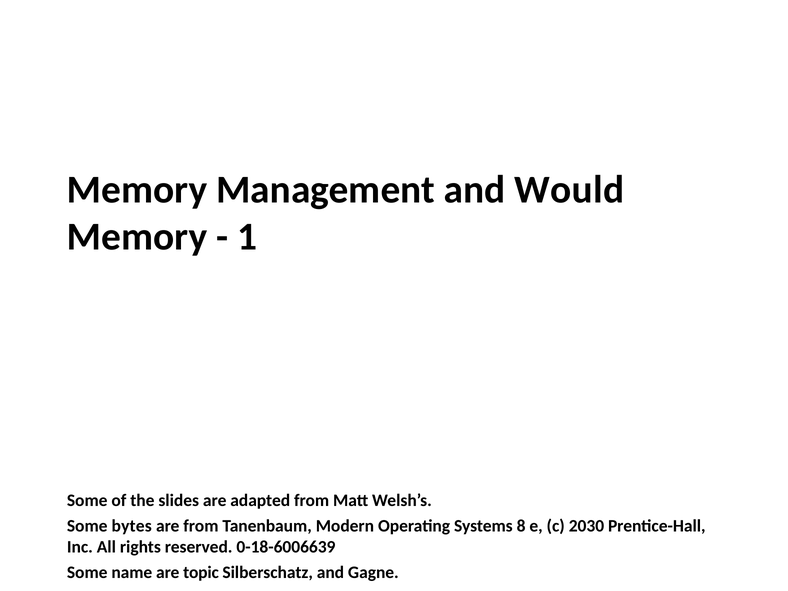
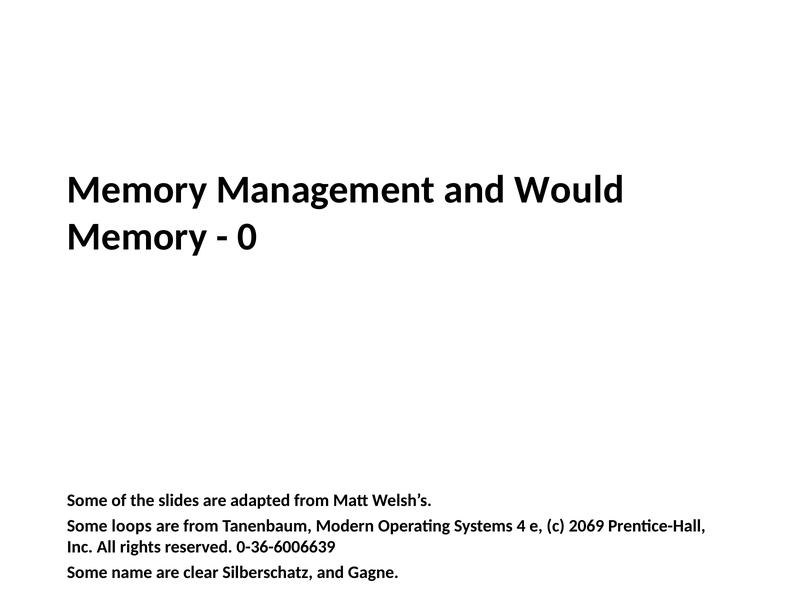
1: 1 -> 0
bytes: bytes -> loops
8: 8 -> 4
2030: 2030 -> 2069
0-18-6006639: 0-18-6006639 -> 0-36-6006639
topic: topic -> clear
